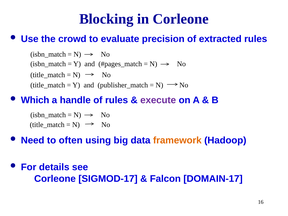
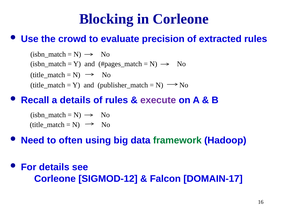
Which: Which -> Recall
a handle: handle -> details
framework colour: orange -> green
SIGMOD-17: SIGMOD-17 -> SIGMOD-12
